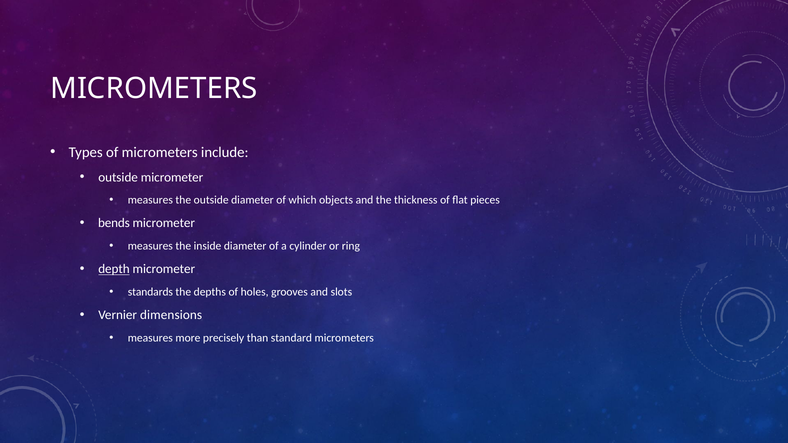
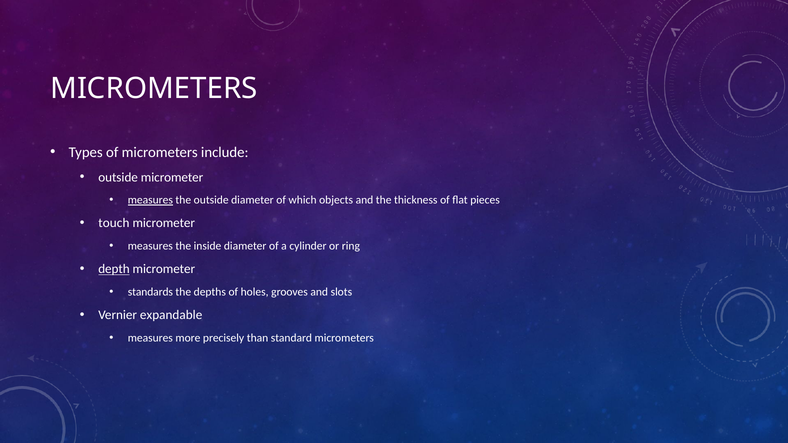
measures at (150, 200) underline: none -> present
bends: bends -> touch
dimensions: dimensions -> expandable
